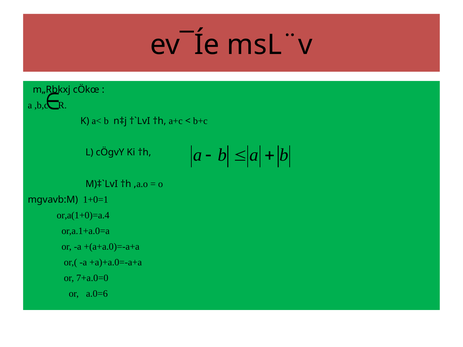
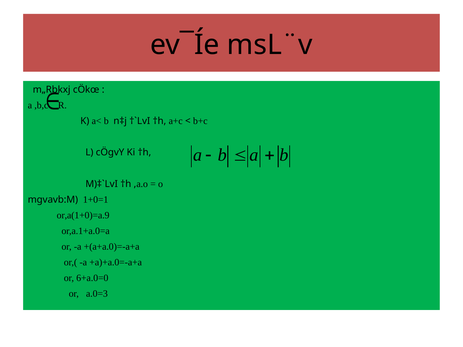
or,a(1+0)=a.4: or,a(1+0)=a.4 -> or,a(1+0)=a.9
7+a.0=0: 7+a.0=0 -> 6+a.0=0
a.0=6: a.0=6 -> a.0=3
